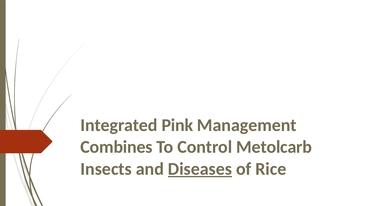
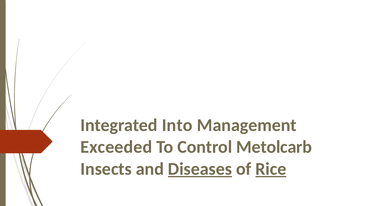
Pink: Pink -> Into
Combines: Combines -> Exceeded
Rice underline: none -> present
